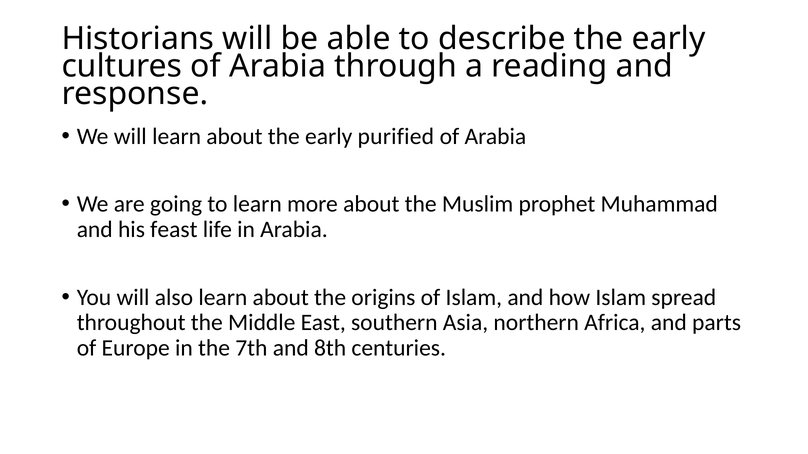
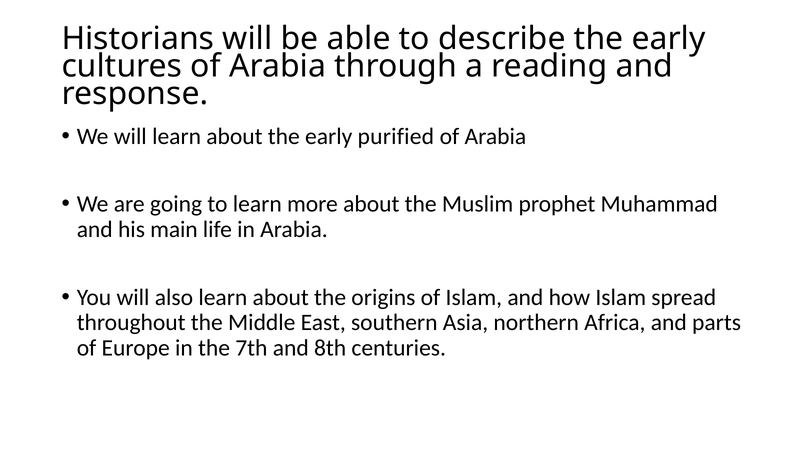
feast: feast -> main
